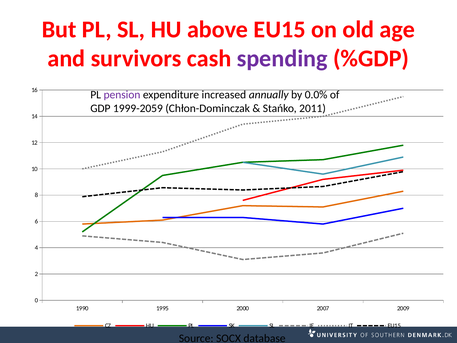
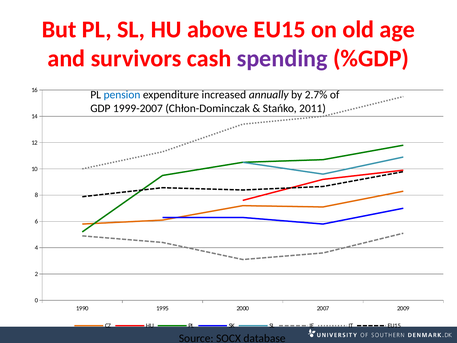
pension colour: purple -> blue
0.0%: 0.0% -> 2.7%
1999-2059: 1999-2059 -> 1999-2007
